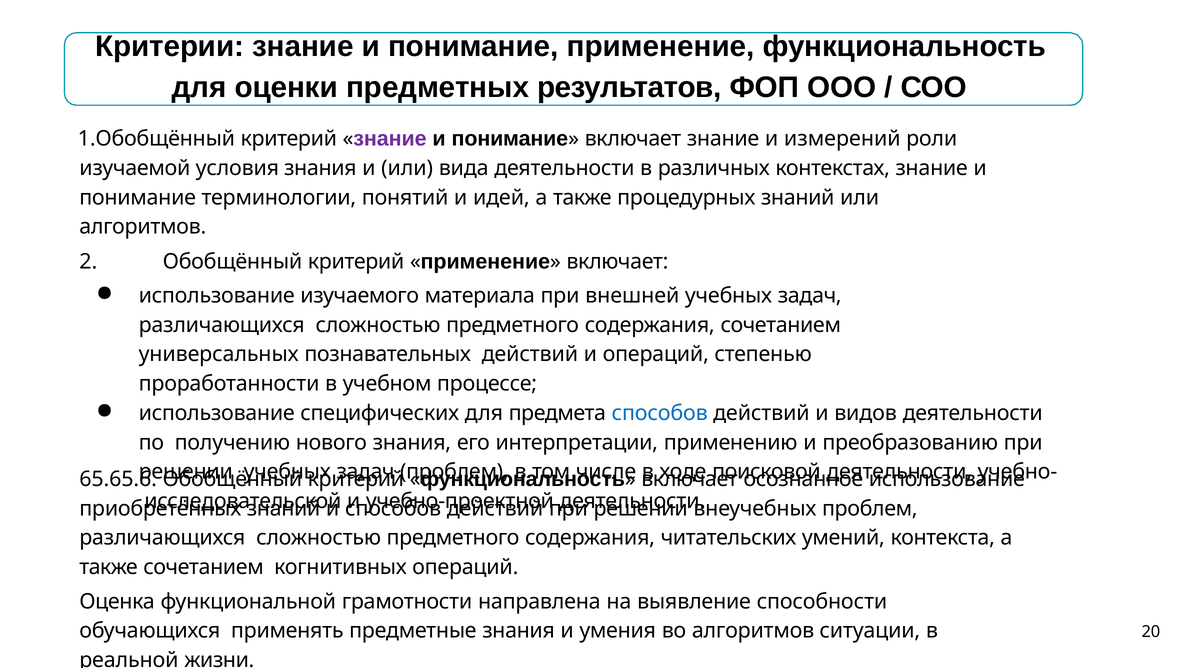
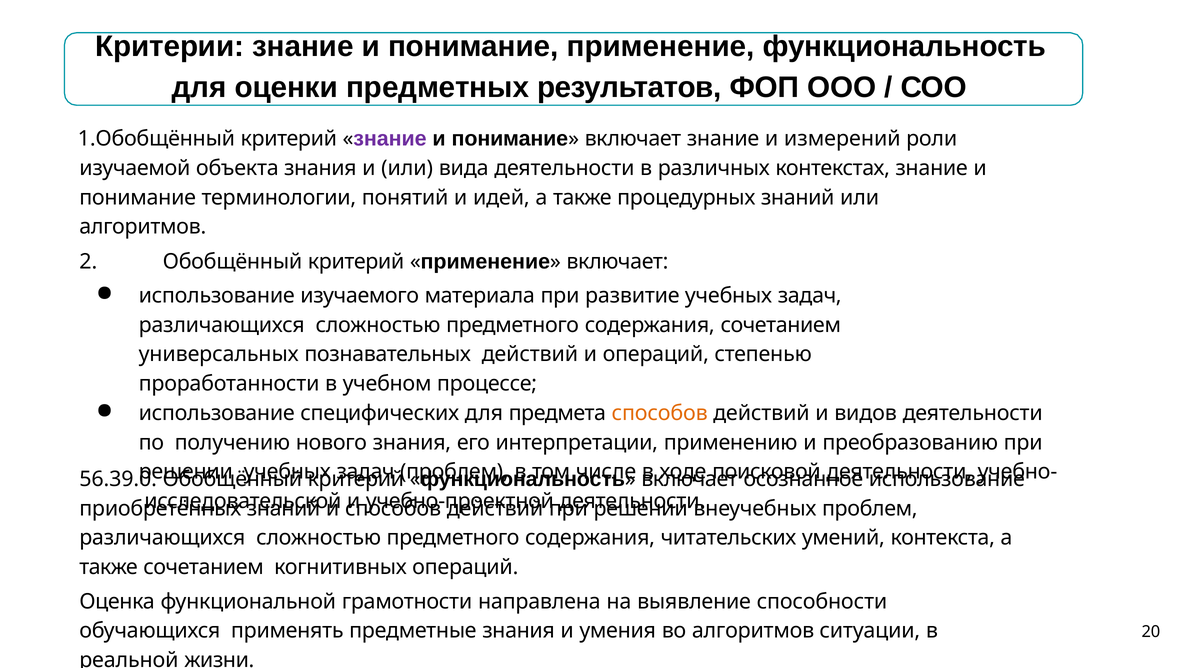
условия: условия -> объекта
внешней: внешней -> развитие
способов at (660, 413) colour: blue -> orange
65.65.6: 65.65.6 -> 56.39.0
